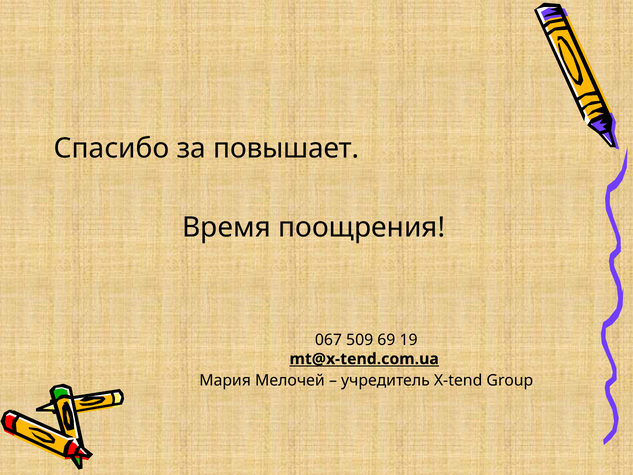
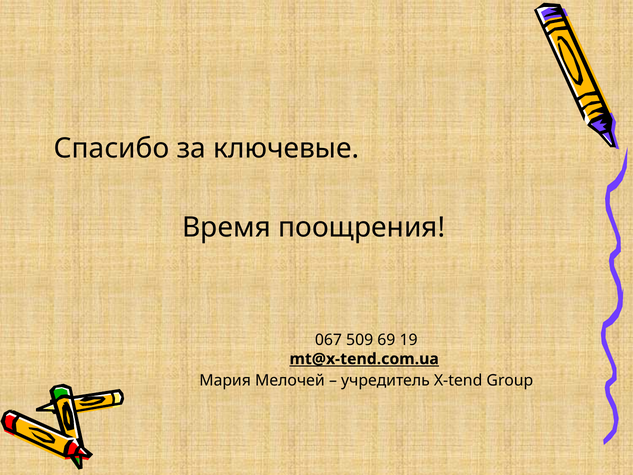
повышает: повышает -> ключевые
